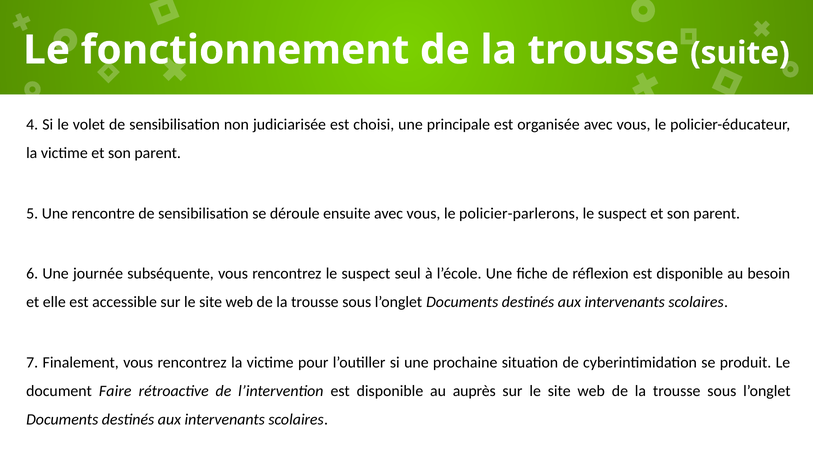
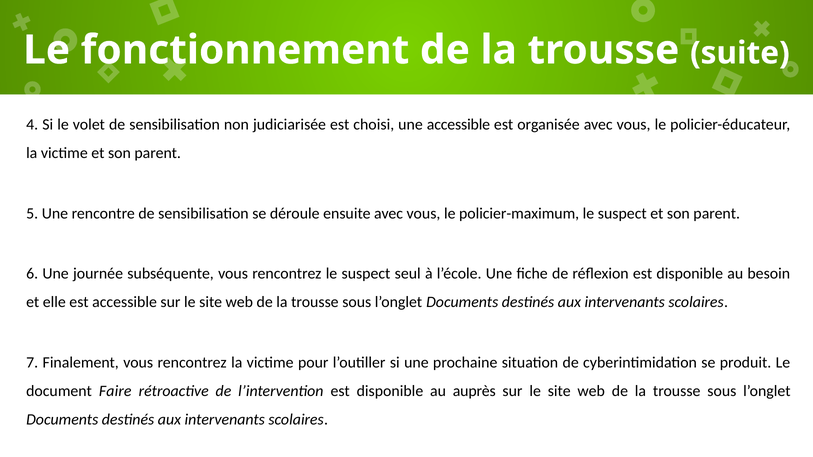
une principale: principale -> accessible
policier-parlerons: policier-parlerons -> policier-maximum
